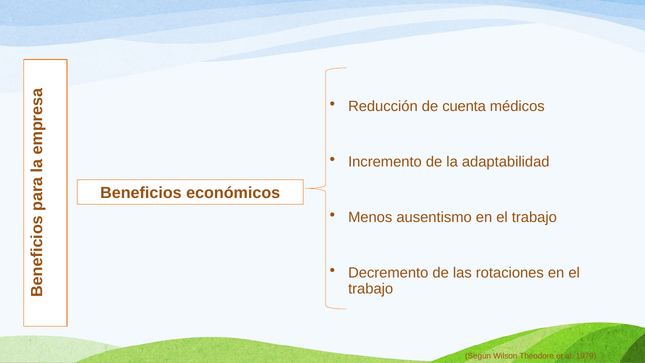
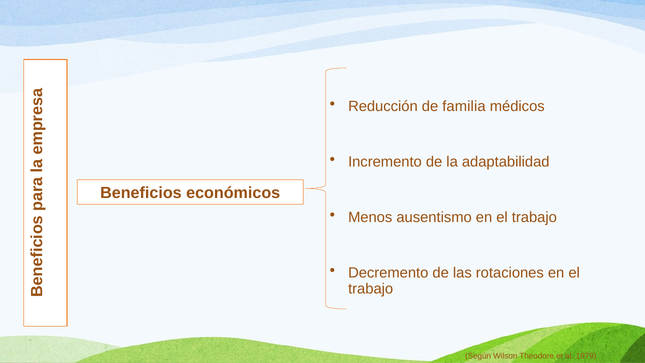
cuenta: cuenta -> familia
